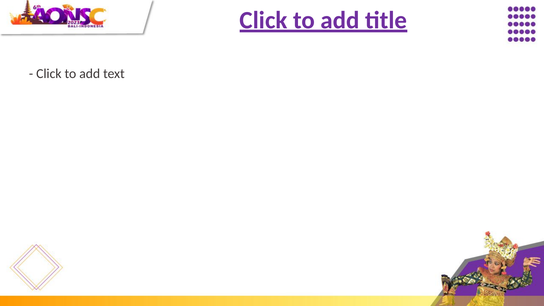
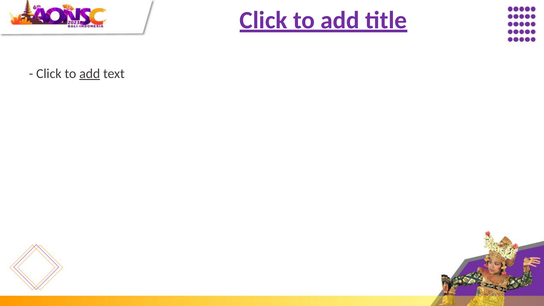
add at (90, 74) underline: none -> present
